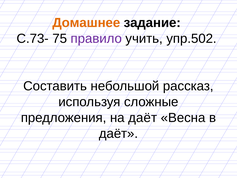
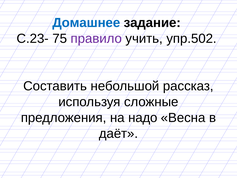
Домашнее colour: orange -> blue
С.73-: С.73- -> С.23-
на даёт: даёт -> надо
